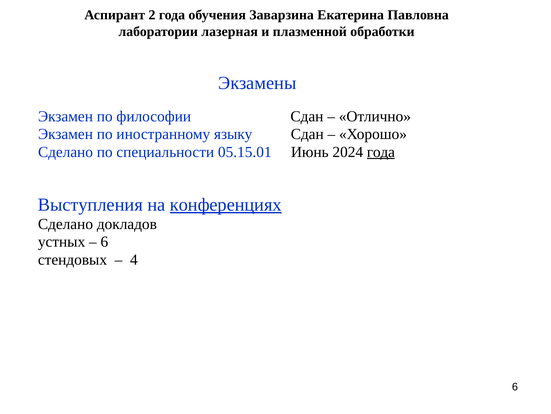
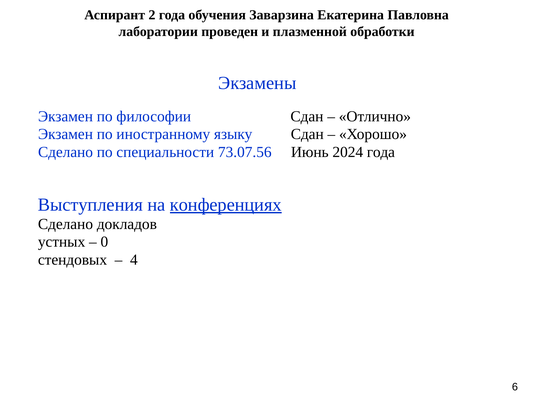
лазерная: лазерная -> проведен
05.15.01: 05.15.01 -> 73.07.56
года at (381, 152) underline: present -> none
6 at (104, 241): 6 -> 0
